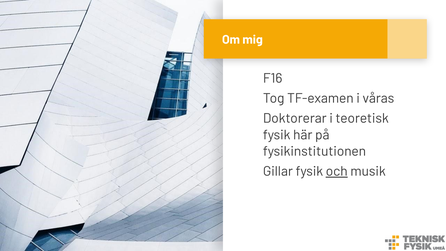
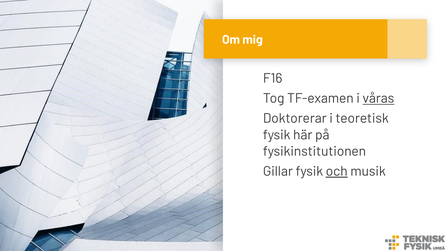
våras underline: none -> present
